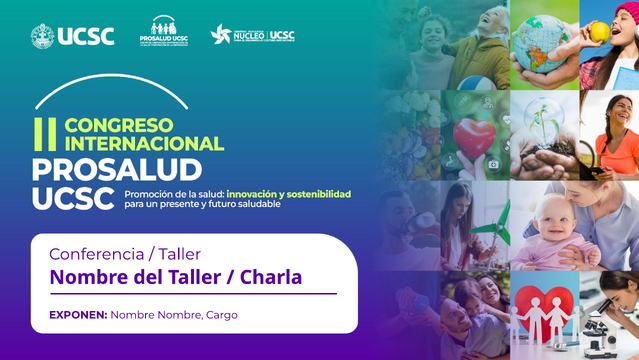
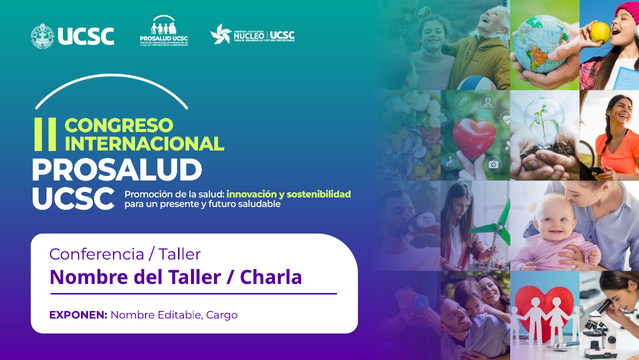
Nombre Nombre: Nombre -> Editable
